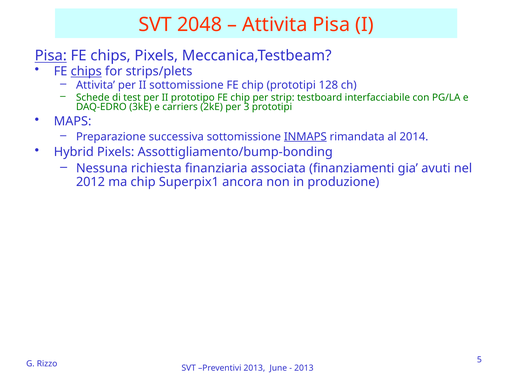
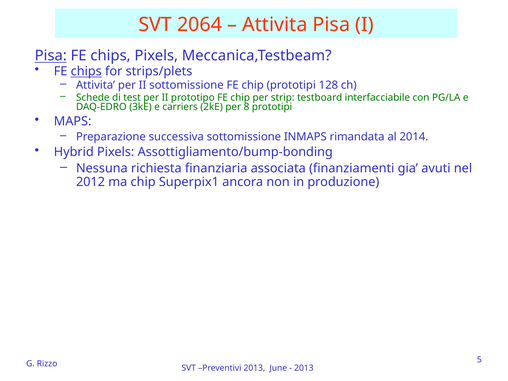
2048: 2048 -> 2064
3: 3 -> 8
INMAPS underline: present -> none
